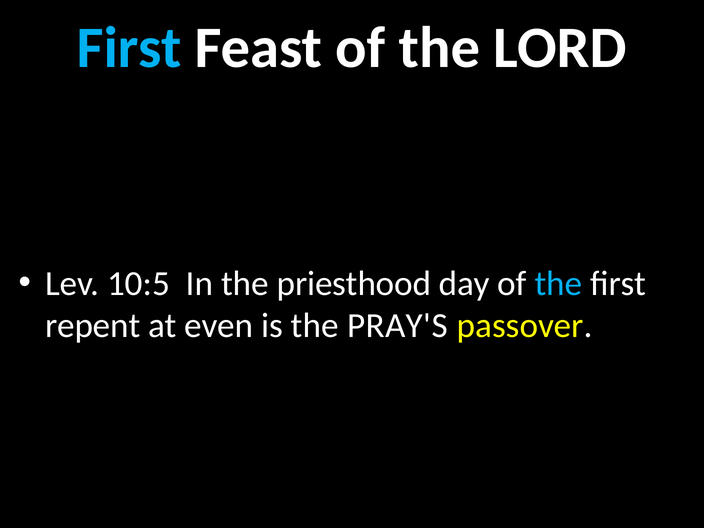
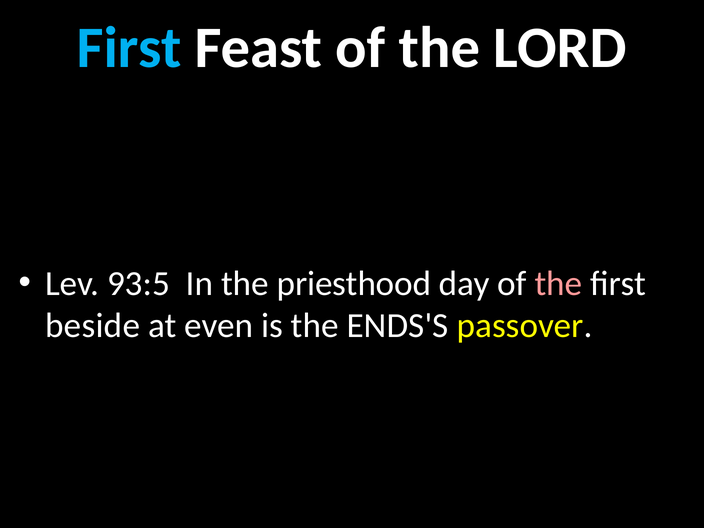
10:5: 10:5 -> 93:5
the at (558, 283) colour: light blue -> pink
repent: repent -> beside
PRAY'S: PRAY'S -> ENDS'S
